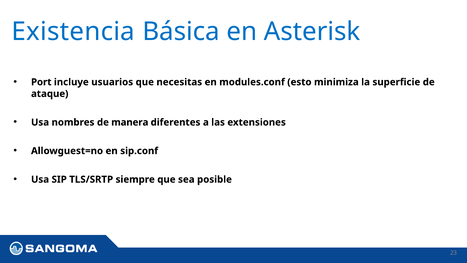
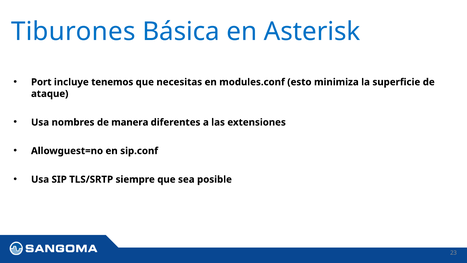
Existencia: Existencia -> Tiburones
usuarios: usuarios -> tenemos
